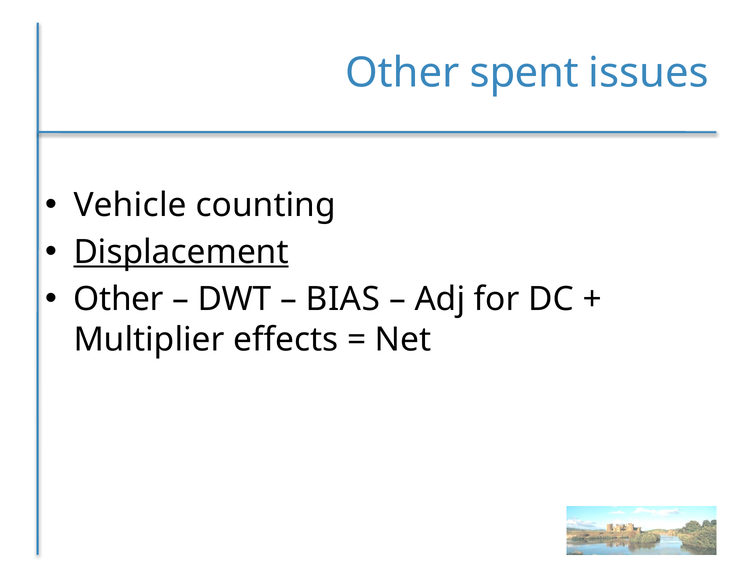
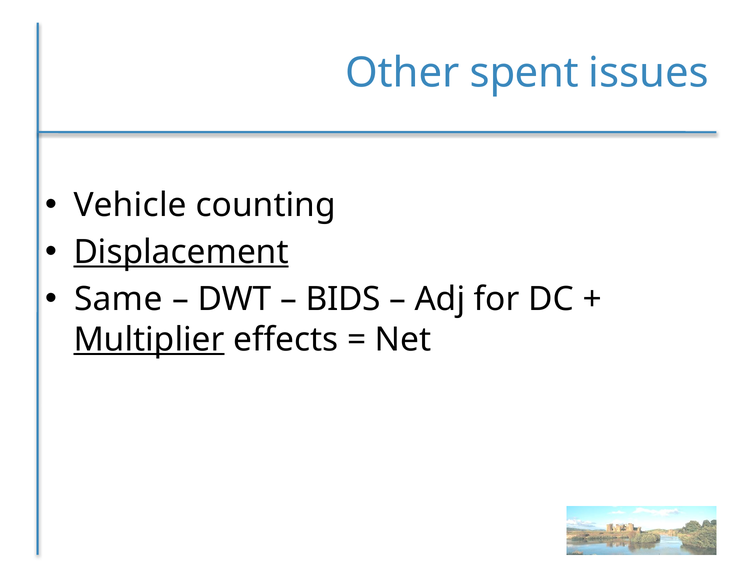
Other at (119, 299): Other -> Same
BIAS: BIAS -> BIDS
Multiplier underline: none -> present
